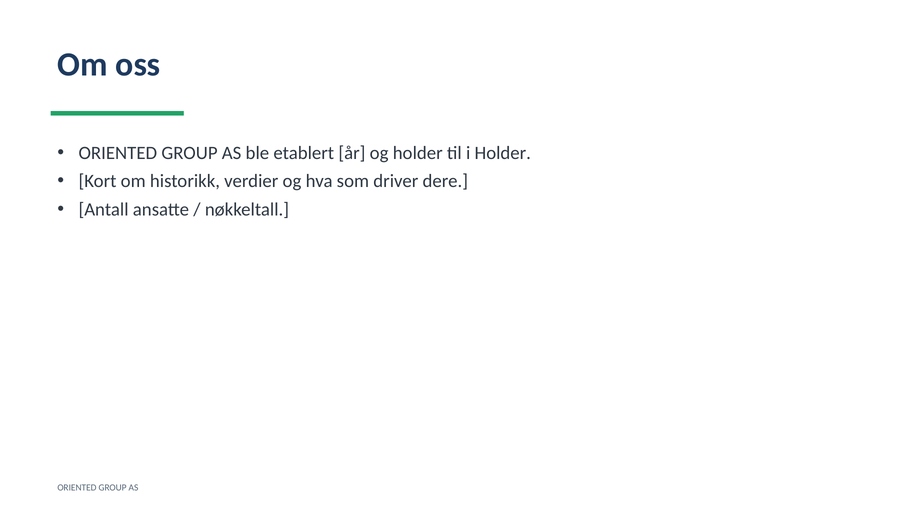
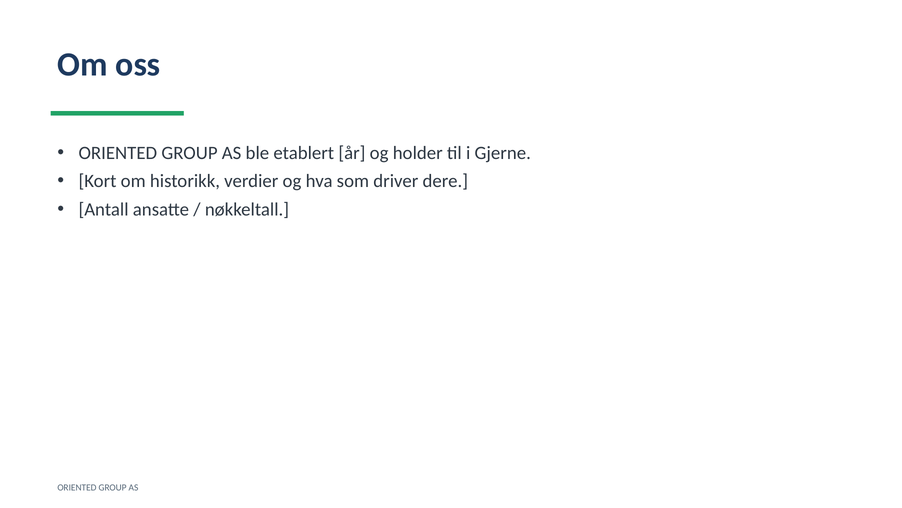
i Holder: Holder -> Gjerne
